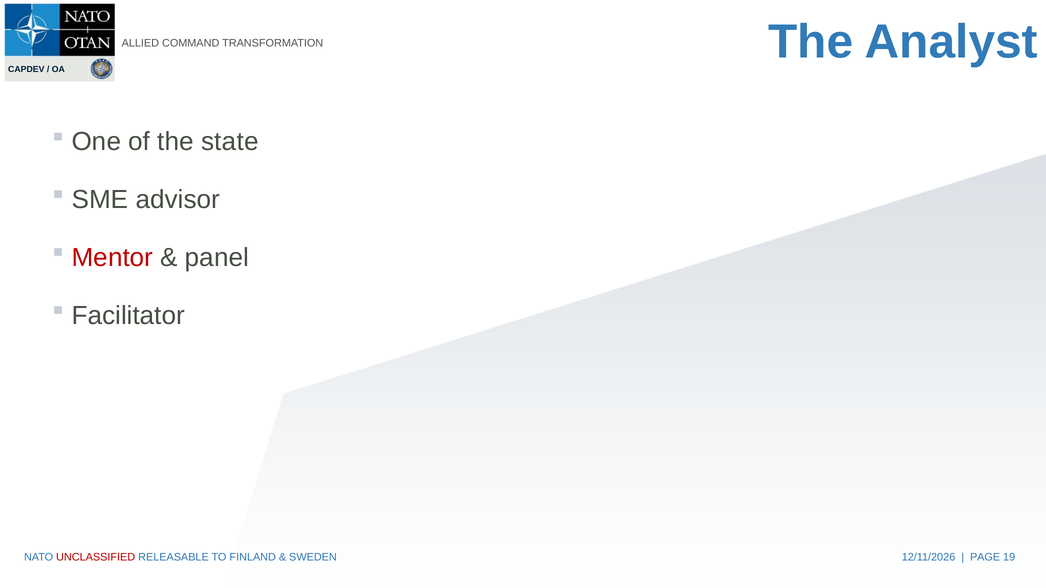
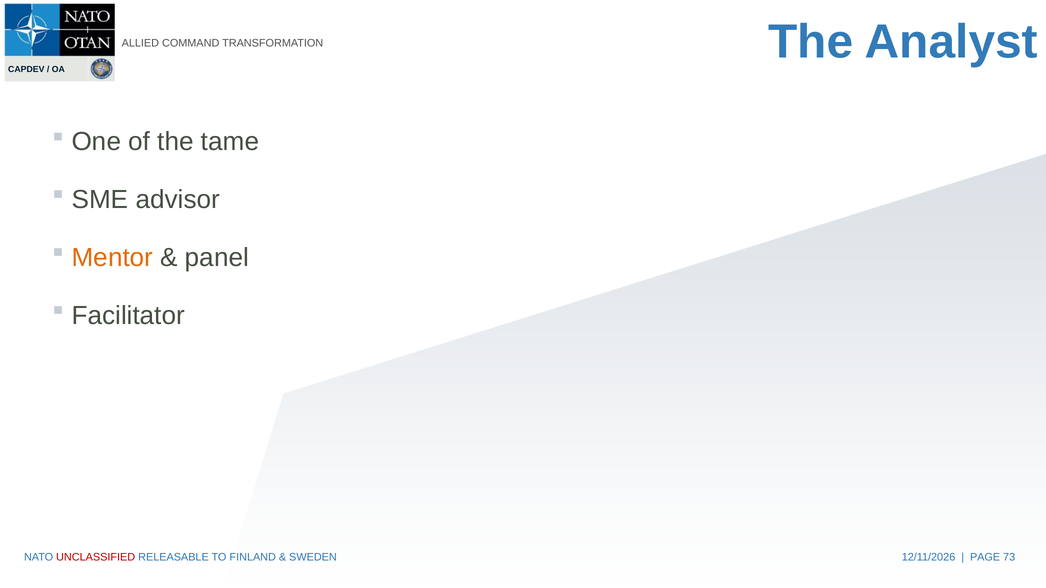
state: state -> tame
Mentor colour: red -> orange
19: 19 -> 73
